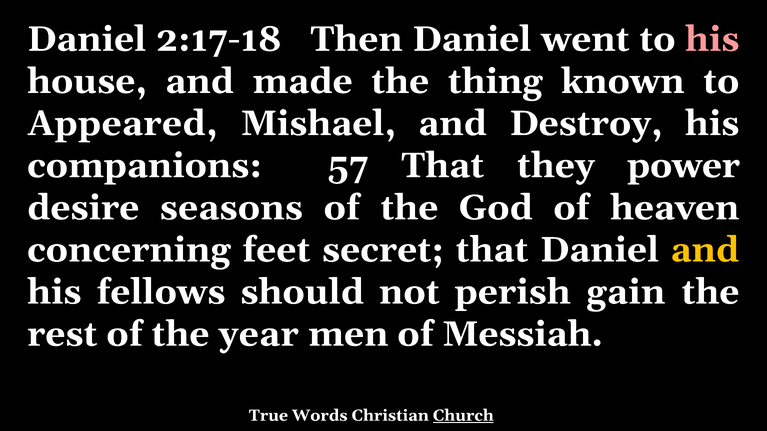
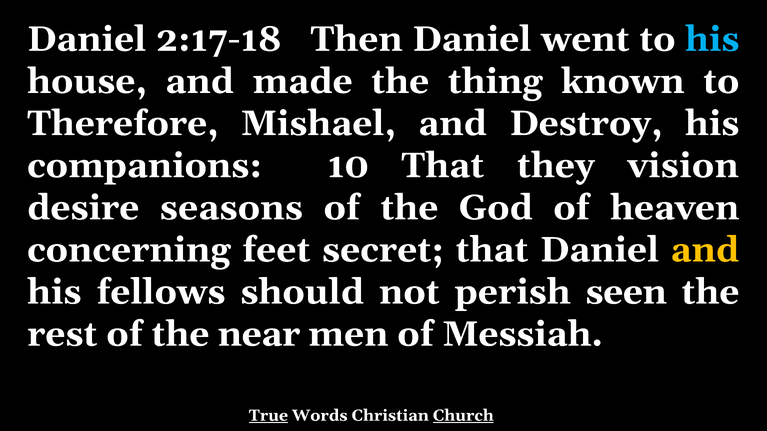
his at (712, 39) colour: pink -> light blue
Appeared: Appeared -> Therefore
57: 57 -> 10
power: power -> vision
gain: gain -> seen
year: year -> near
True underline: none -> present
